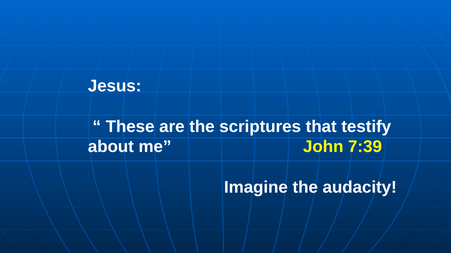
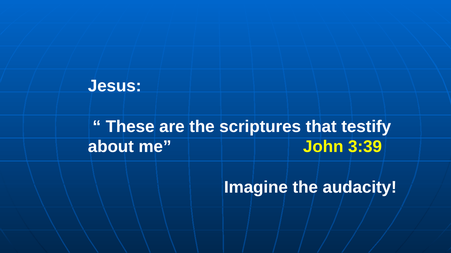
7:39: 7:39 -> 3:39
